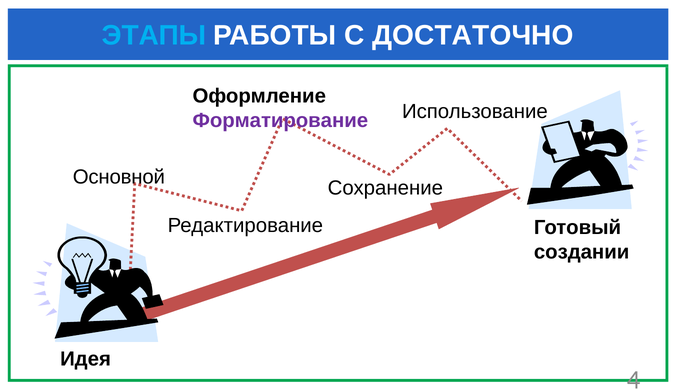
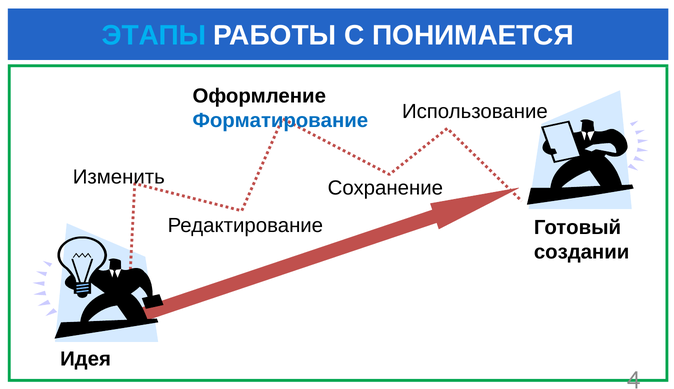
ДОСТАТОЧНО: ДОСТАТОЧНО -> ПОНИМАЕТСЯ
Форматирование colour: purple -> blue
Основной: Основной -> Изменить
